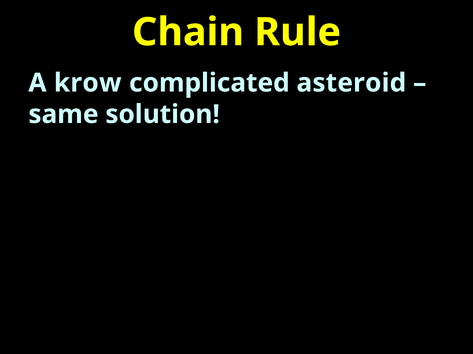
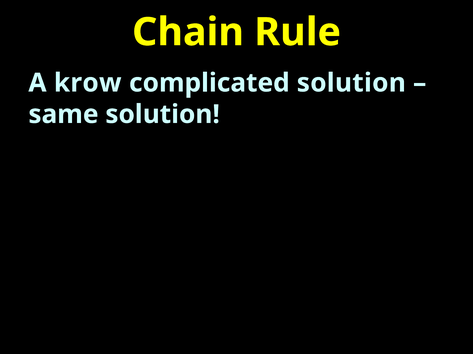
complicated asteroid: asteroid -> solution
